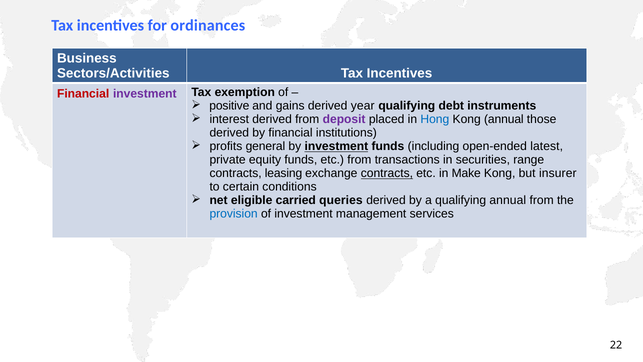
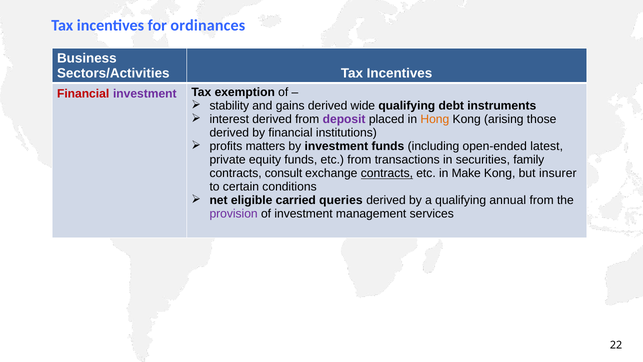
positive: positive -> stability
year: year -> wide
Hong colour: blue -> orange
Kong annual: annual -> arising
general: general -> matters
investment at (336, 146) underline: present -> none
range: range -> family
leasing: leasing -> consult
provision colour: blue -> purple
